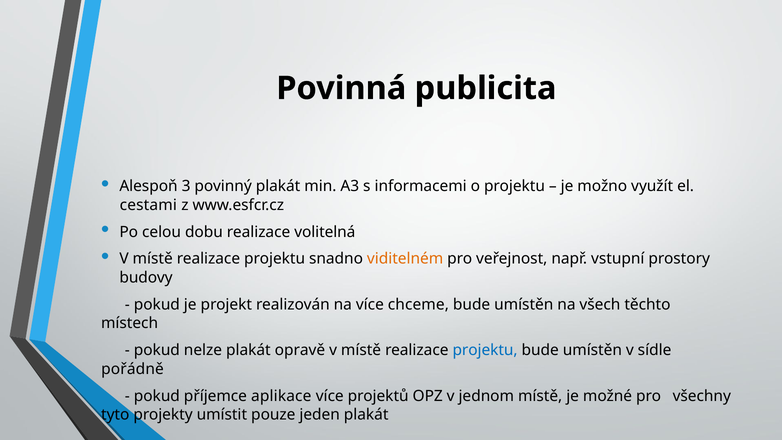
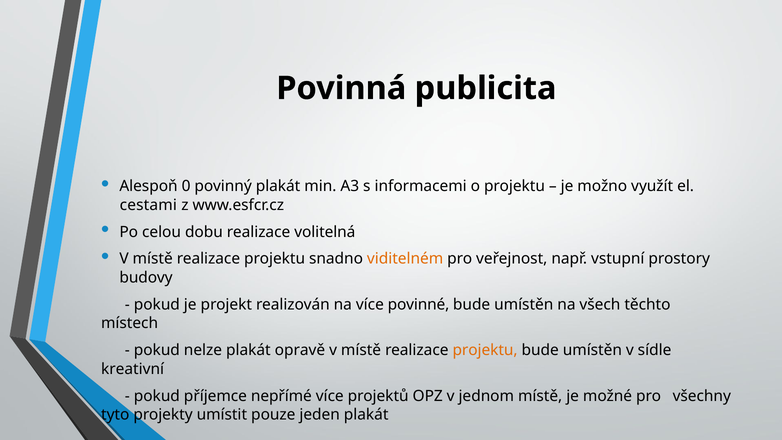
3: 3 -> 0
chceme: chceme -> povinné
projektu at (485, 350) colour: blue -> orange
pořádně: pořádně -> kreativní
aplikace: aplikace -> nepřímé
